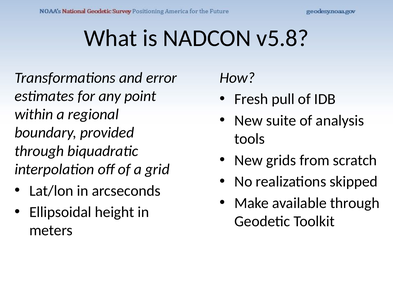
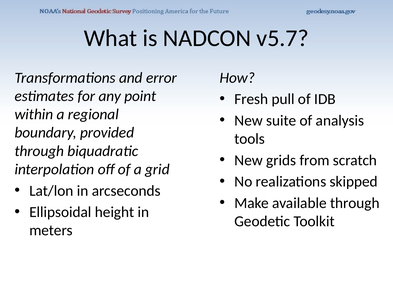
v5.8: v5.8 -> v5.7
